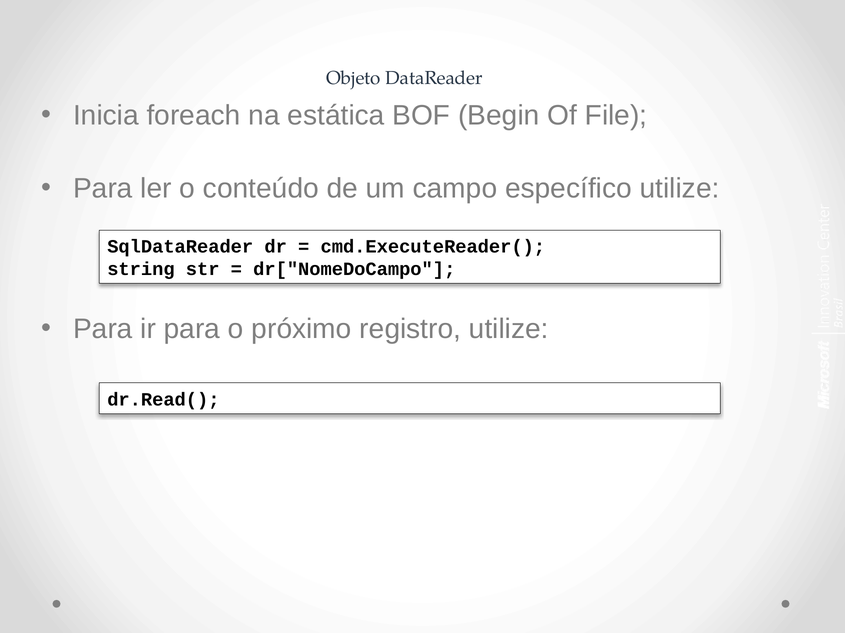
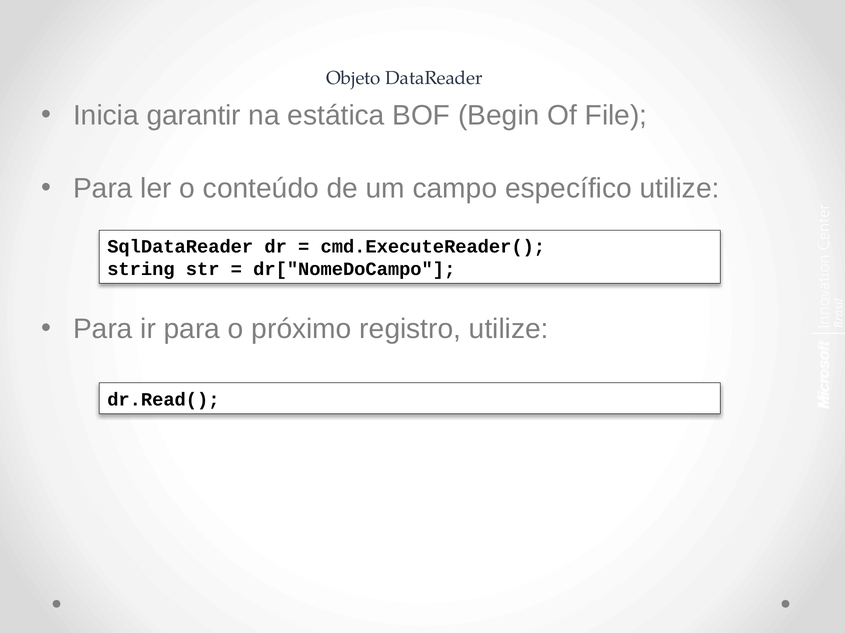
foreach: foreach -> garantir
